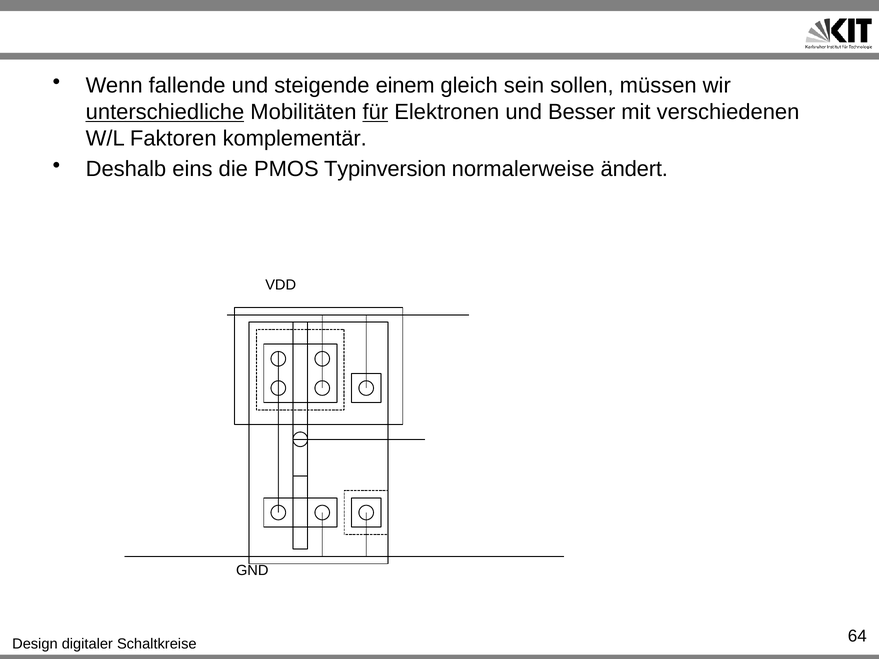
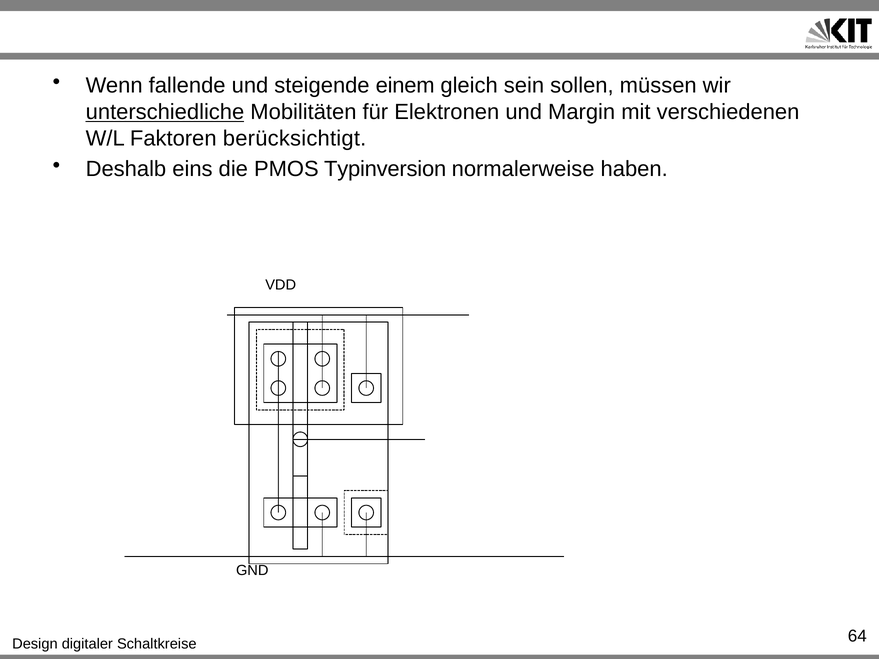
für underline: present -> none
Besser: Besser -> Margin
komplementär: komplementär -> berücksichtigt
ändert: ändert -> haben
